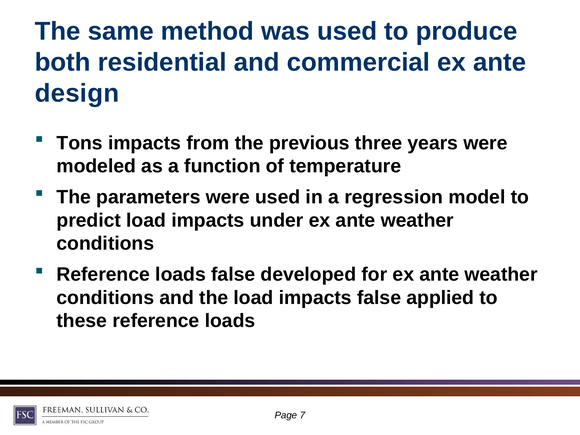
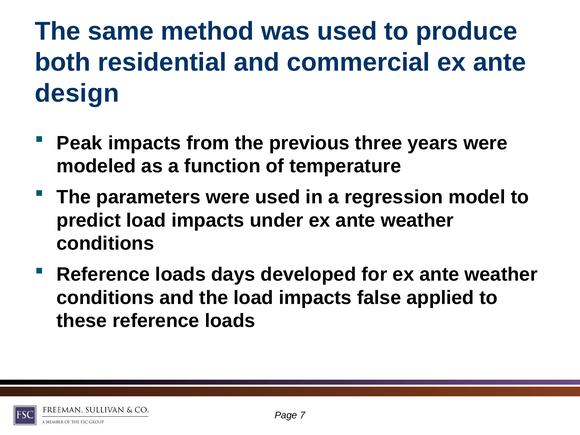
Tons: Tons -> Peak
loads false: false -> days
